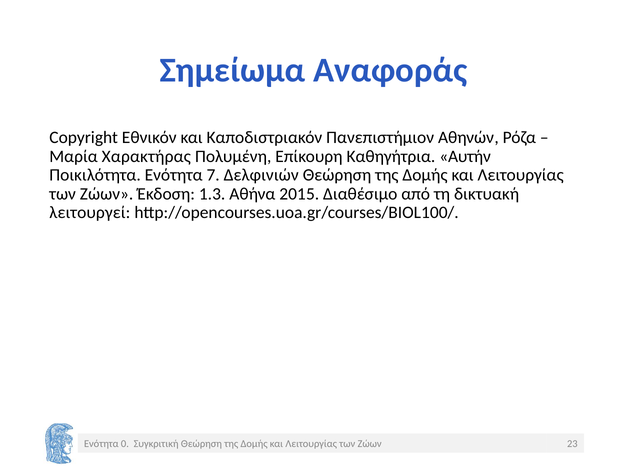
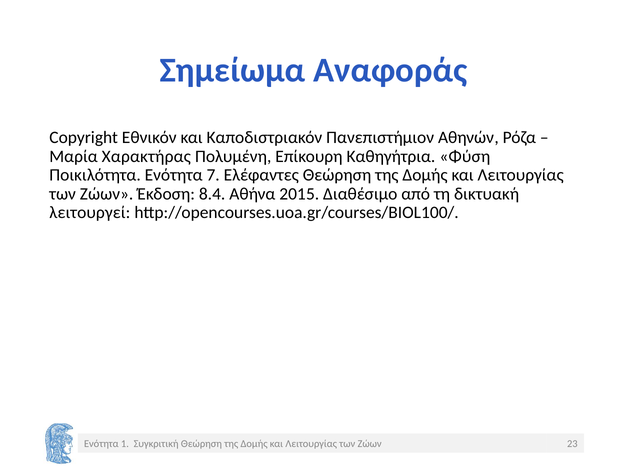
Αυτήν: Αυτήν -> Φύση
Δελφινιών: Δελφινιών -> Ελέφαντες
1.3: 1.3 -> 8.4
0: 0 -> 1
